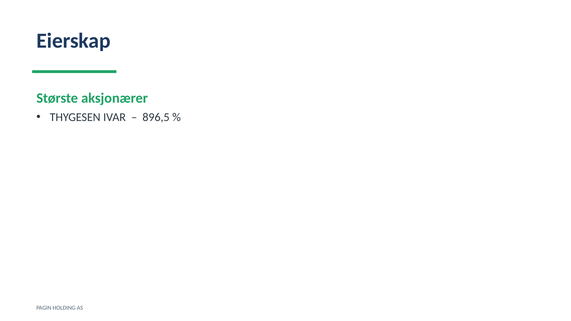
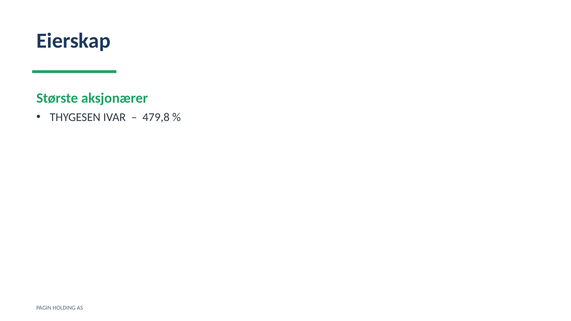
896,5: 896,5 -> 479,8
